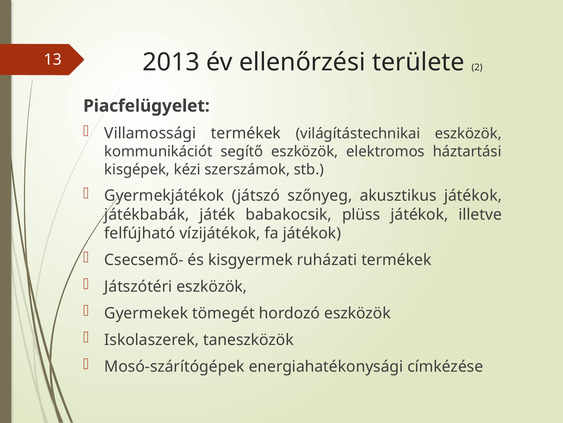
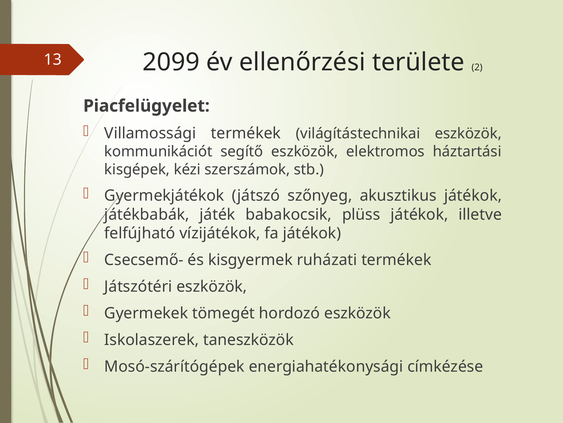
2013: 2013 -> 2099
